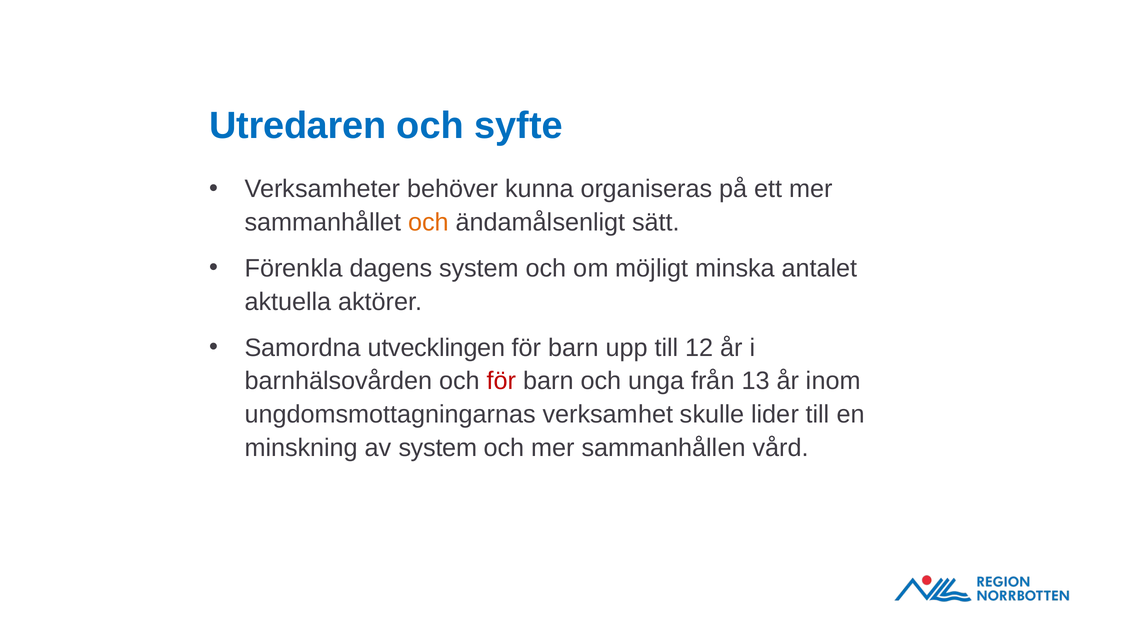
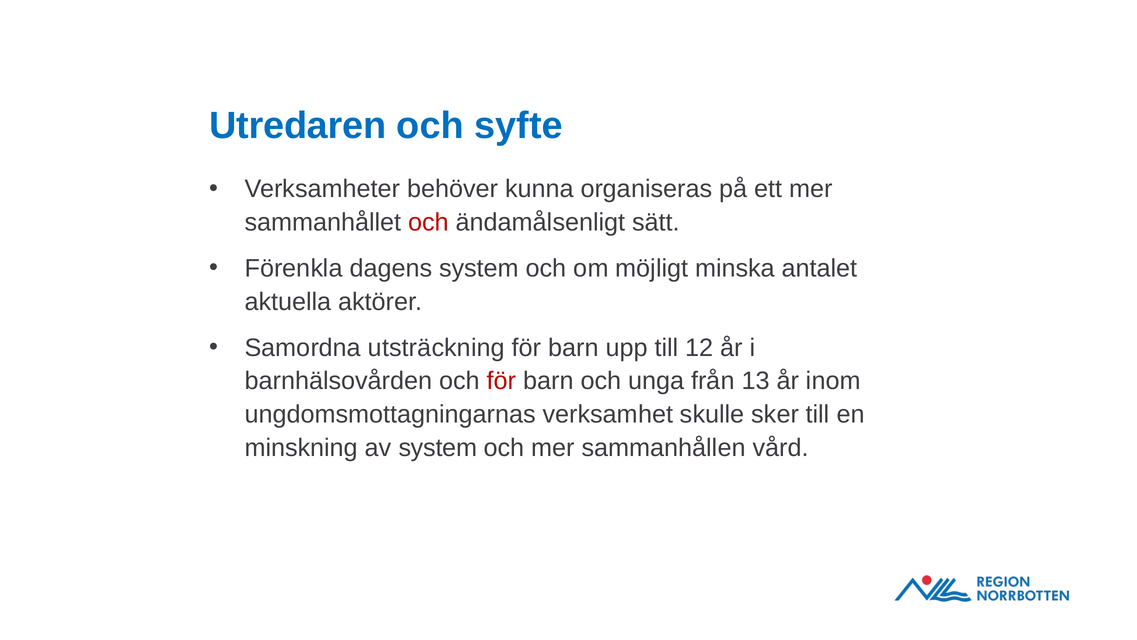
och at (429, 222) colour: orange -> red
utvecklingen: utvecklingen -> utsträckning
lider: lider -> sker
